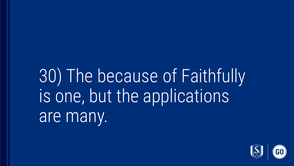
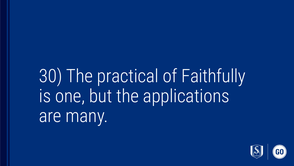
because: because -> practical
